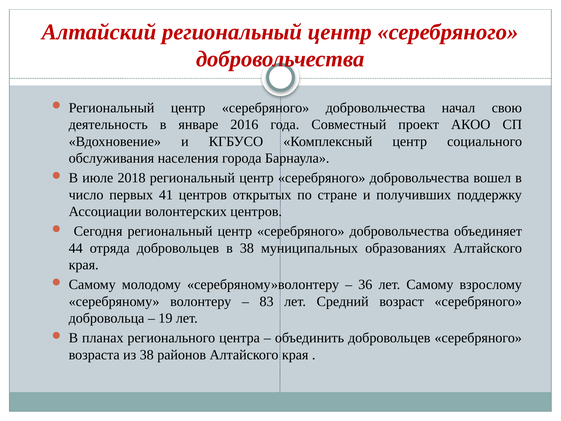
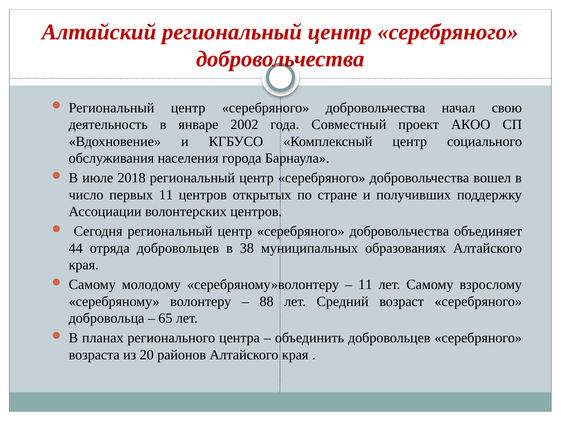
2016: 2016 -> 2002
первых 41: 41 -> 11
36 at (365, 284): 36 -> 11
83: 83 -> 88
19: 19 -> 65
из 38: 38 -> 20
